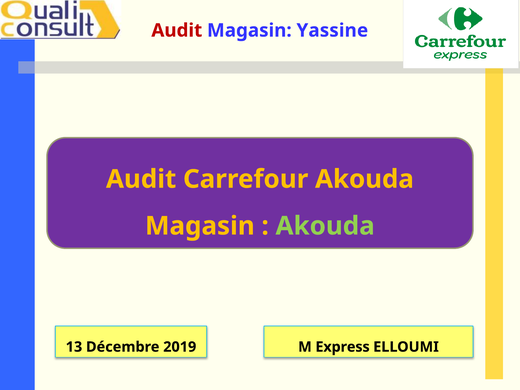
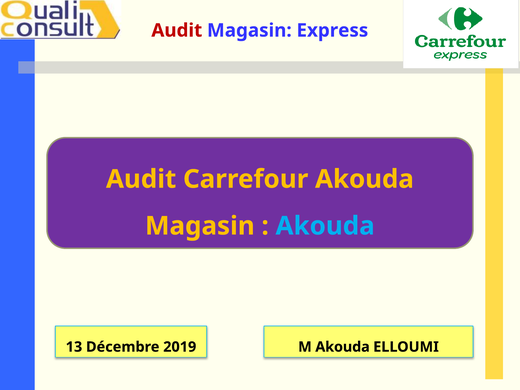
Yassine: Yassine -> Express
Akouda at (325, 226) colour: light green -> light blue
M Express: Express -> Akouda
